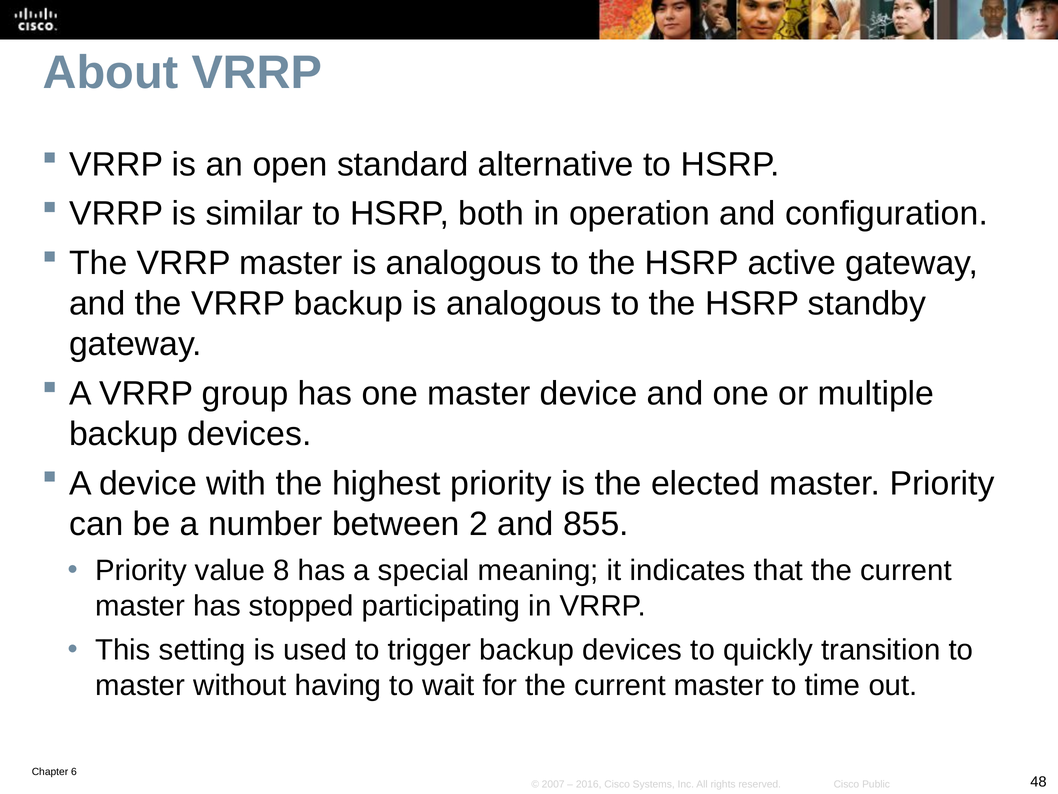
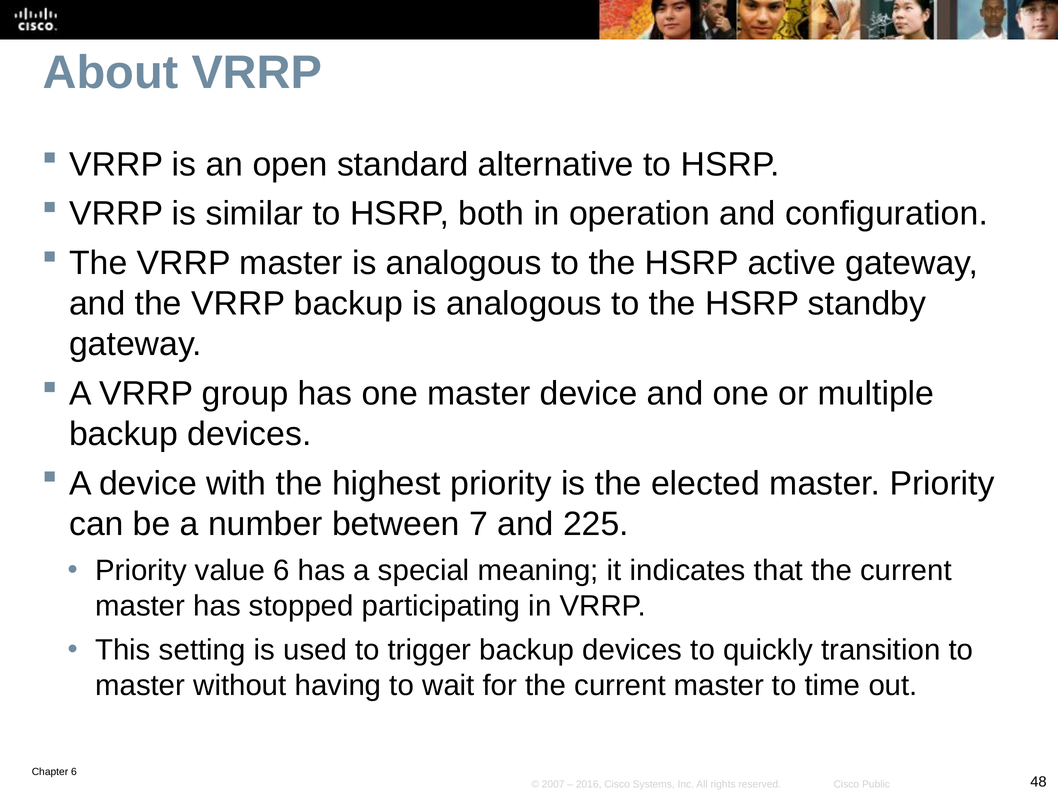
2: 2 -> 7
855: 855 -> 225
value 8: 8 -> 6
